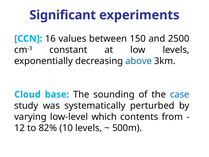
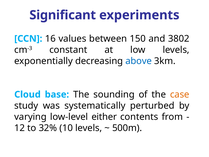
2500: 2500 -> 3802
case colour: blue -> orange
which: which -> either
82%: 82% -> 32%
